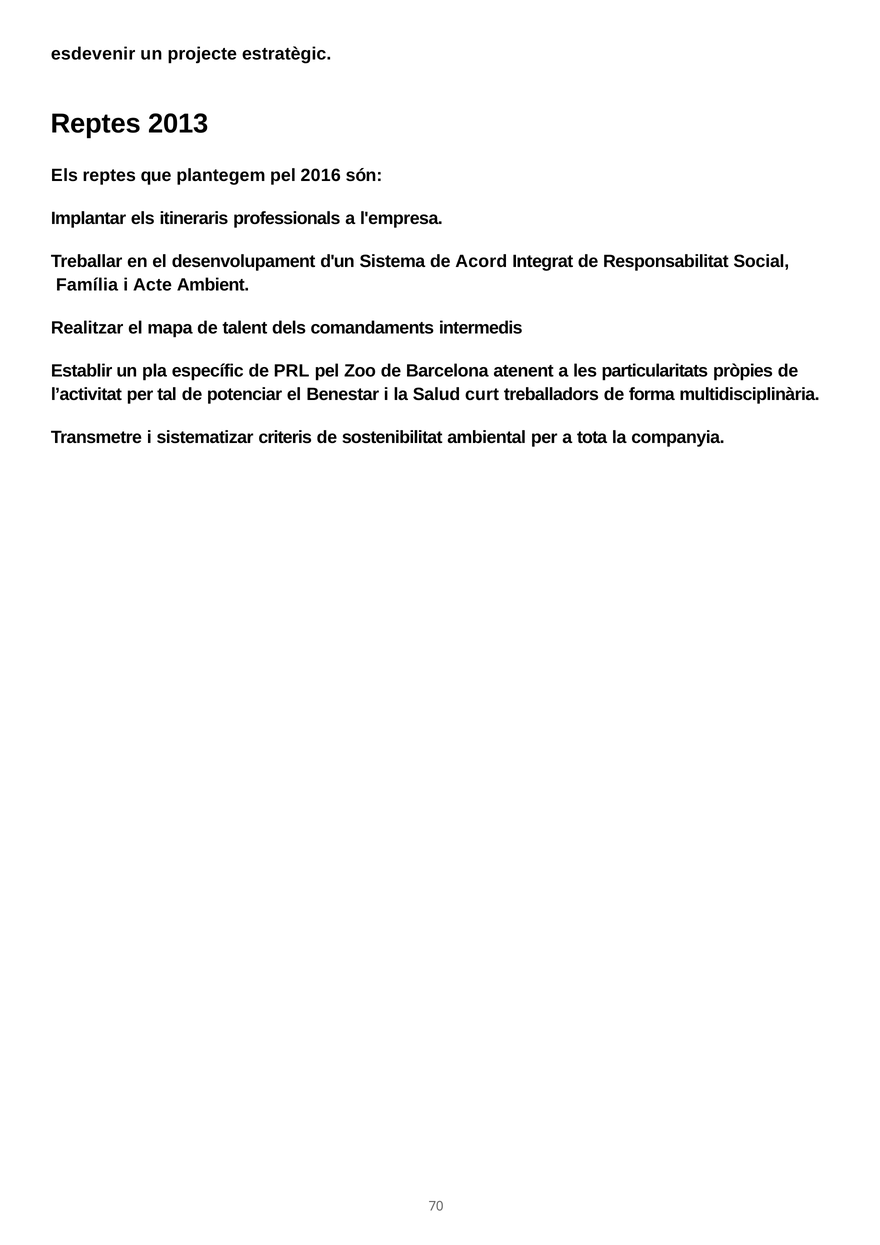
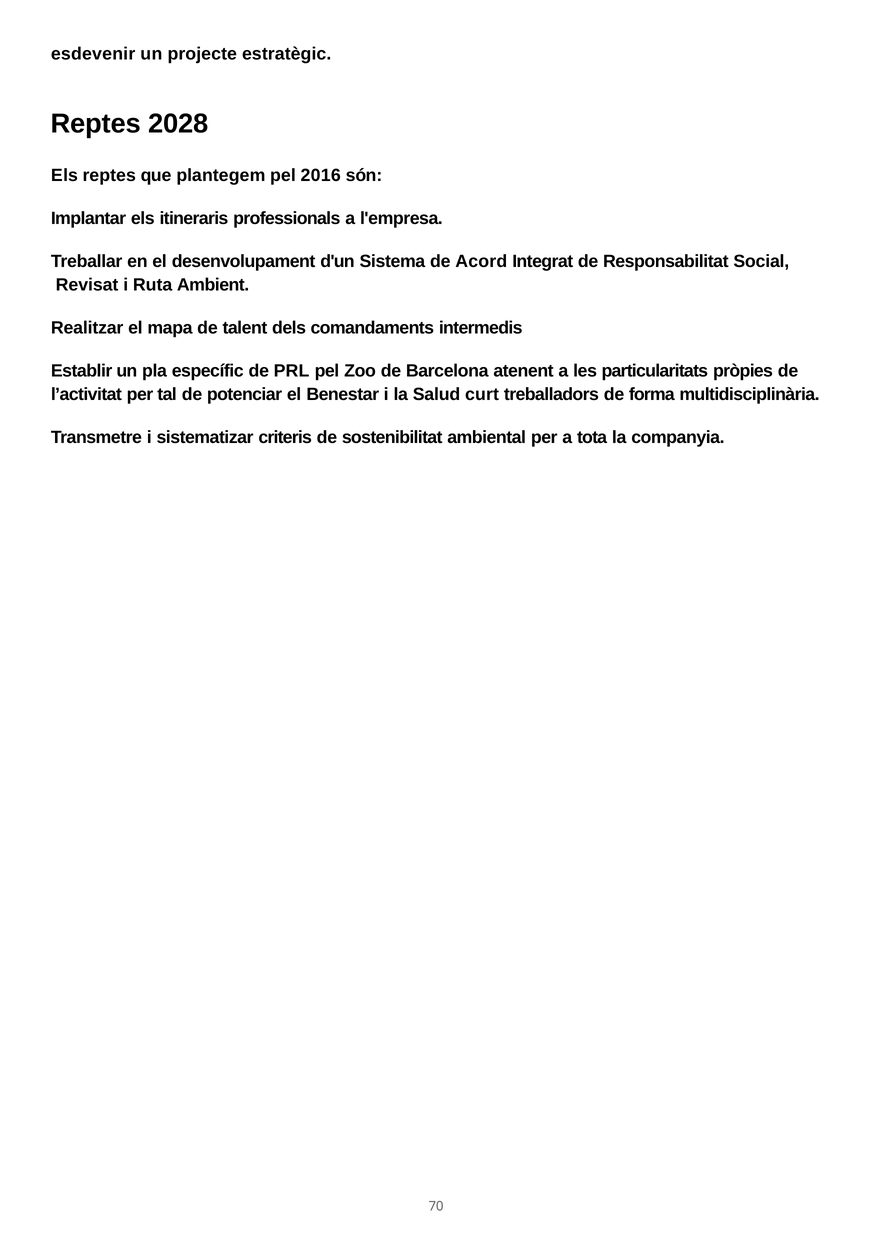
2013: 2013 -> 2028
Família: Família -> Revisat
Acte: Acte -> Ruta
